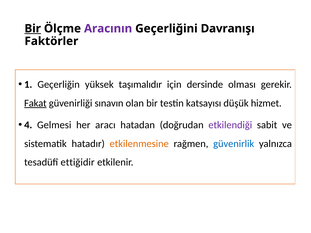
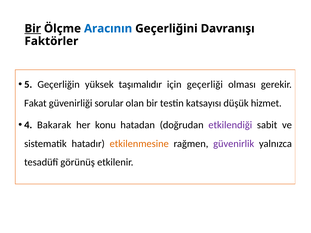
Aracının colour: purple -> blue
1: 1 -> 5
dersinde: dersinde -> geçerliği
Fakat underline: present -> none
sınavın: sınavın -> sorular
Gelmesi: Gelmesi -> Bakarak
aracı: aracı -> konu
güvenirlik colour: blue -> purple
ettiğidir: ettiğidir -> görünüş
